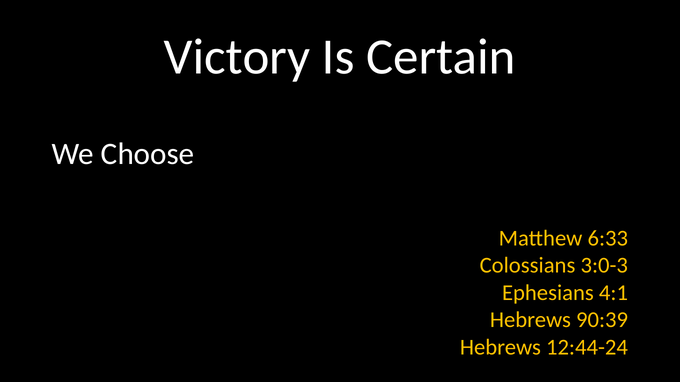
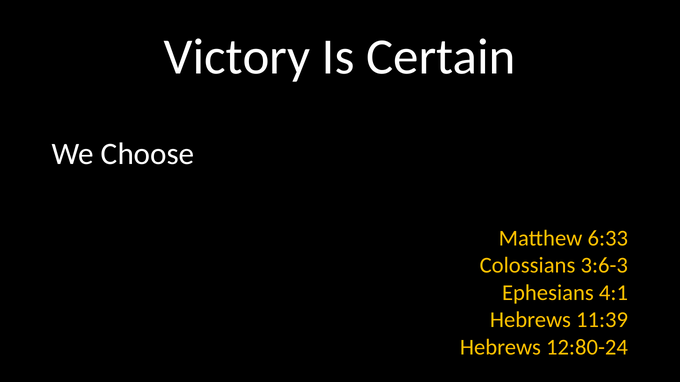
3:0-3: 3:0-3 -> 3:6-3
90:39: 90:39 -> 11:39
12:44-24: 12:44-24 -> 12:80-24
